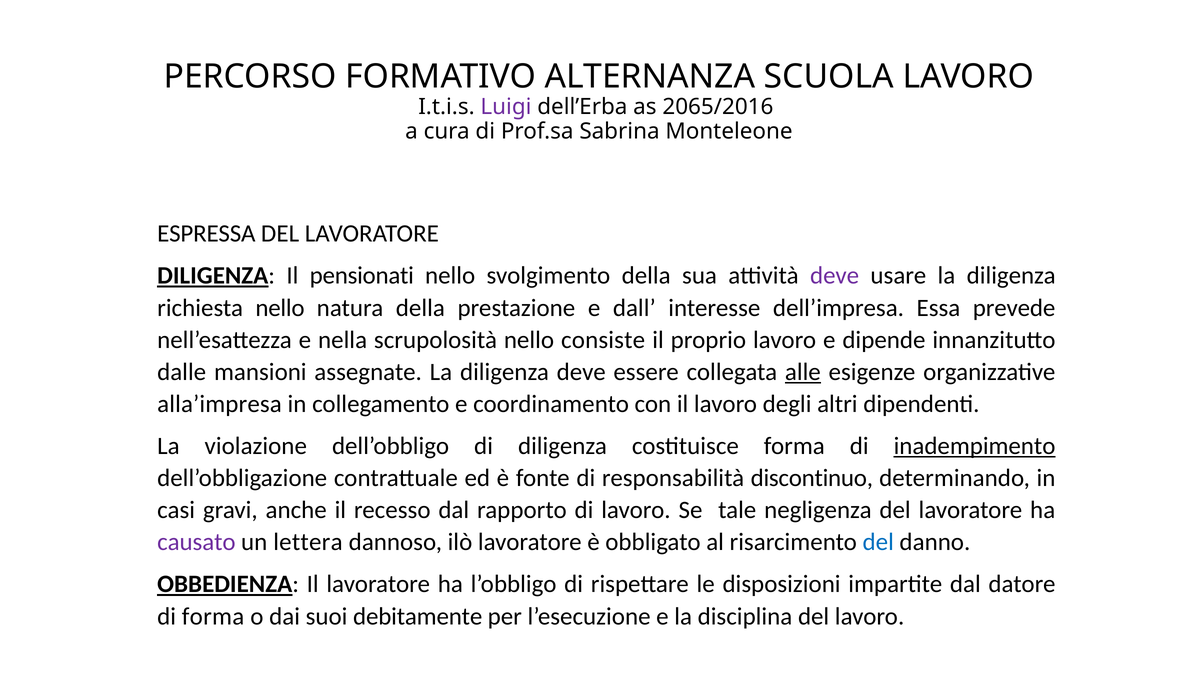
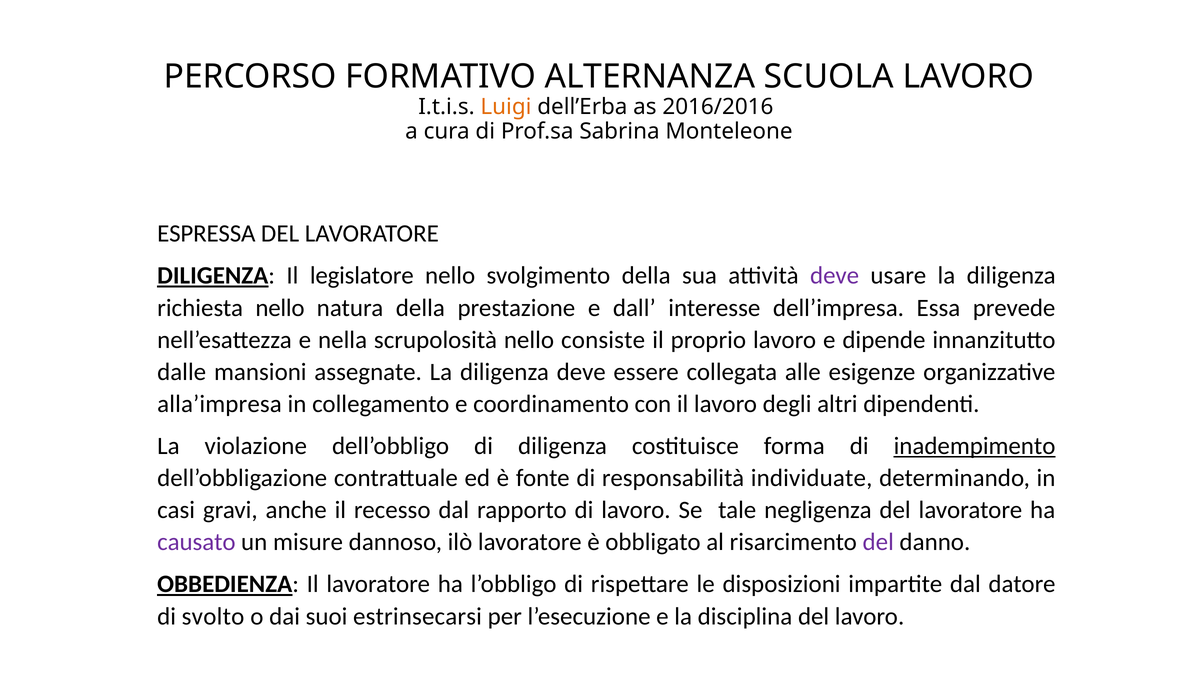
Luigi colour: purple -> orange
2065/2016: 2065/2016 -> 2016/2016
pensionati: pensionati -> legislatore
alle underline: present -> none
discontinuo: discontinuo -> individuate
lettera: lettera -> misure
del at (878, 542) colour: blue -> purple
di forma: forma -> svolto
debitamente: debitamente -> estrinsecarsi
